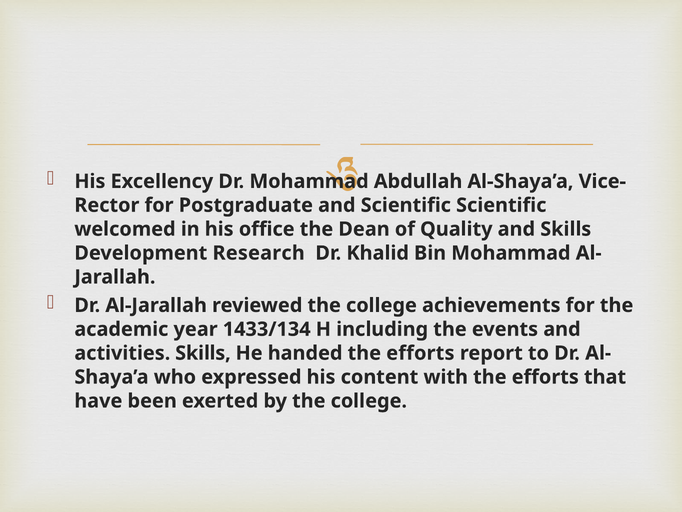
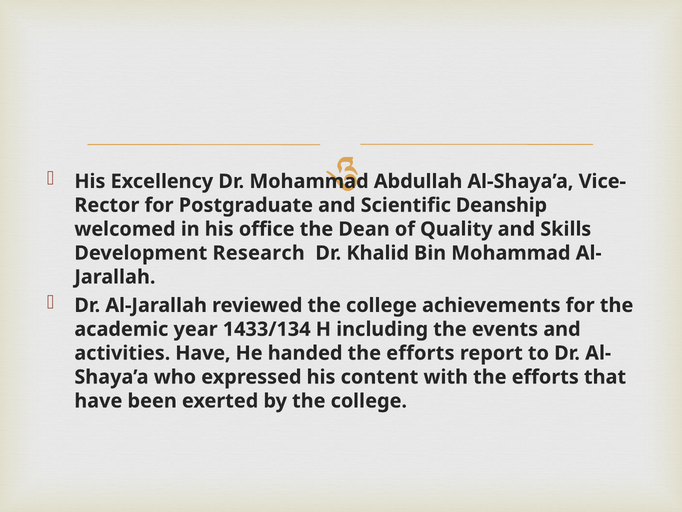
Scientific Scientific: Scientific -> Deanship
activities Skills: Skills -> Have
